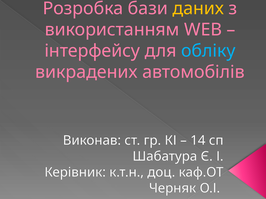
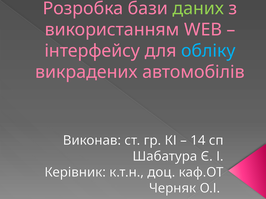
даних colour: yellow -> light green
